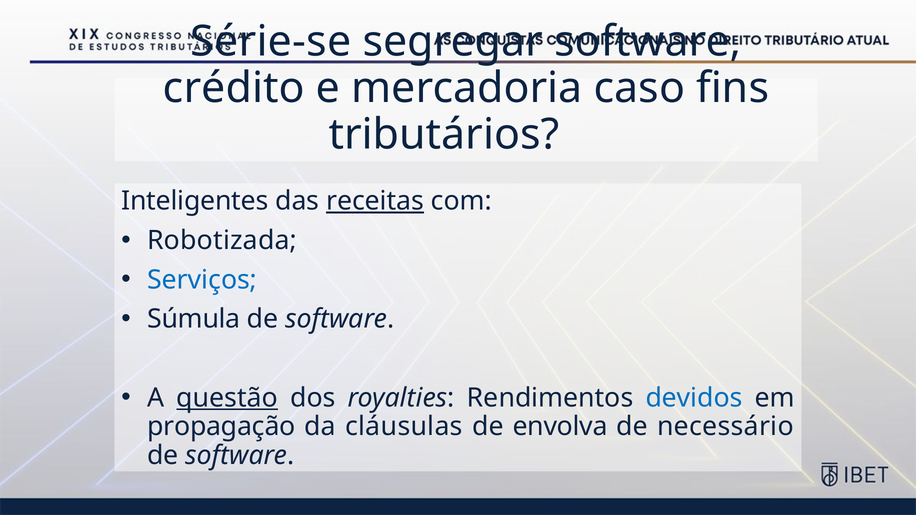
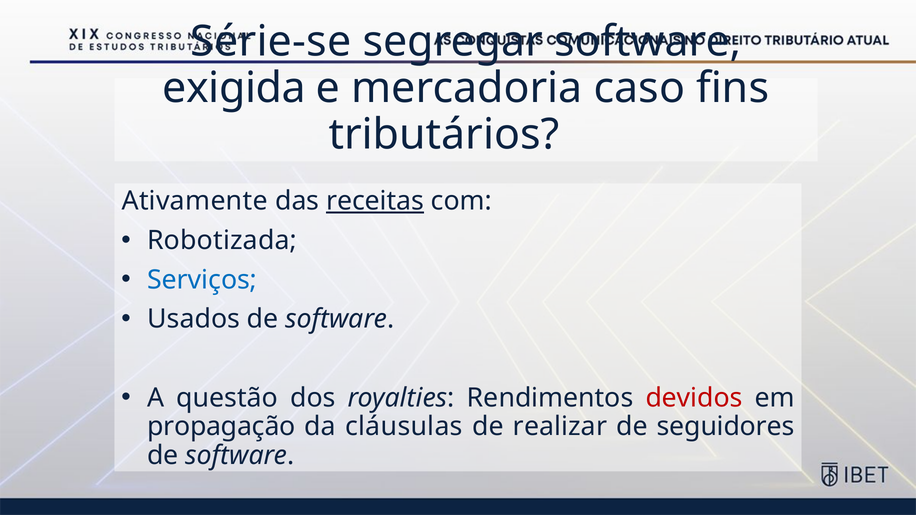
crédito: crédito -> exigida
Inteligentes: Inteligentes -> Ativamente
Súmula: Súmula -> Usados
questão underline: present -> none
devidos colour: blue -> red
envolva: envolva -> realizar
necessário: necessário -> seguidores
